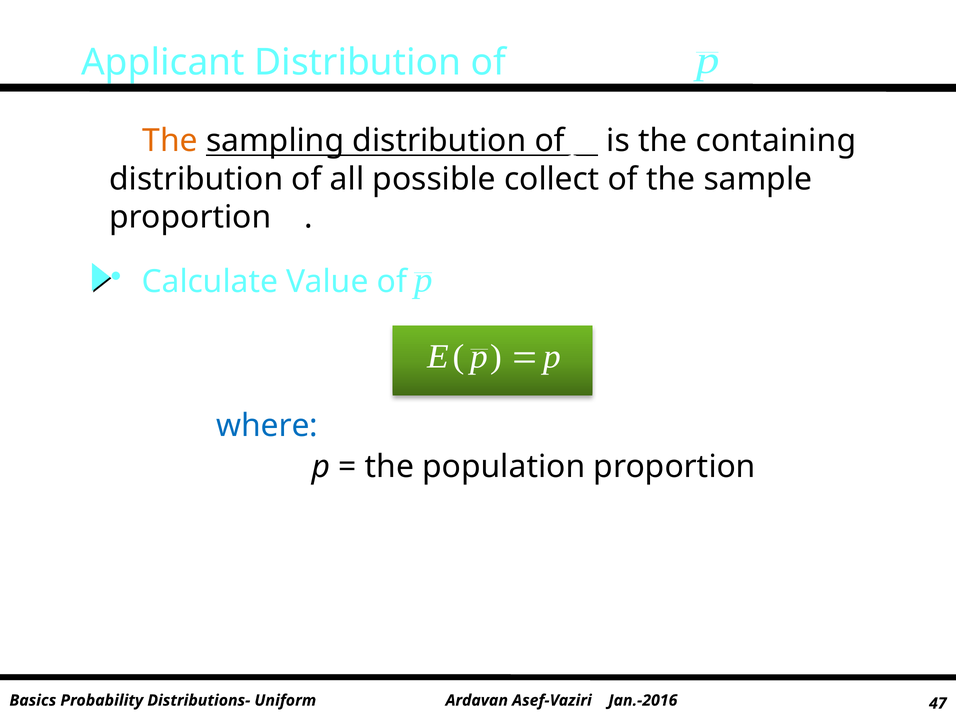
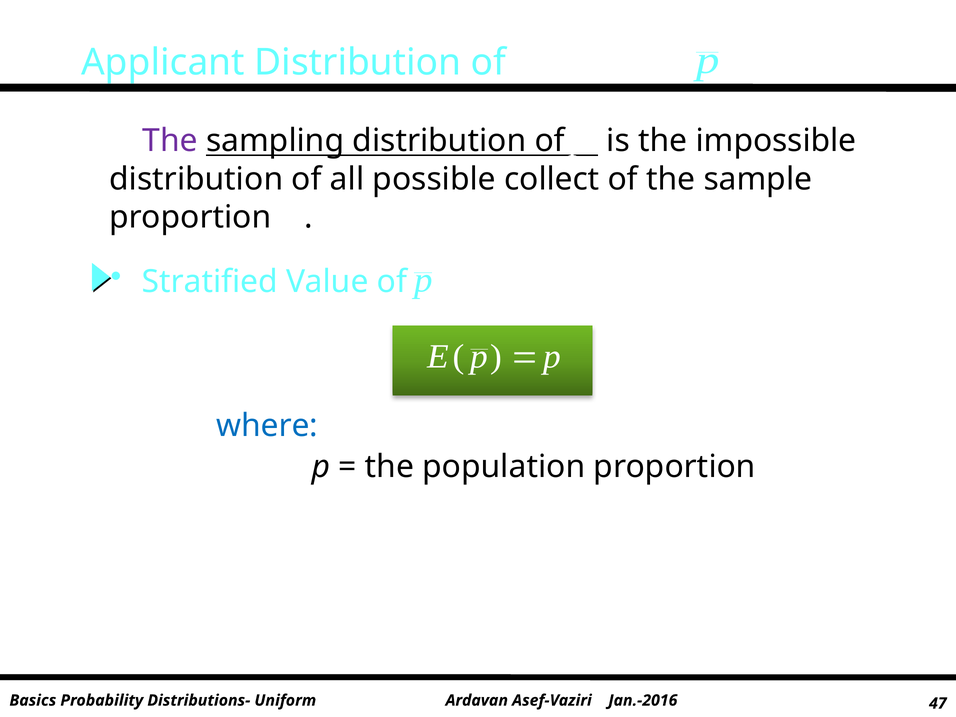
The at (170, 141) colour: orange -> purple
containing: containing -> impossible
Calculate: Calculate -> Stratified
